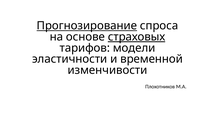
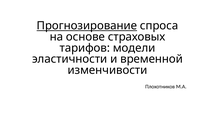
страховых underline: present -> none
